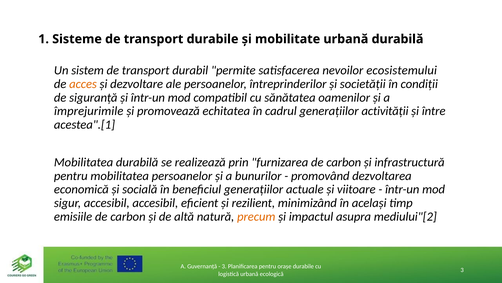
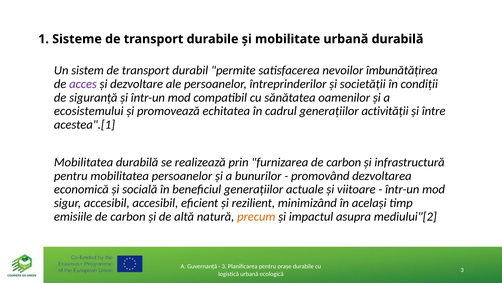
ecosistemului: ecosistemului -> îmbunătățirea
acces colour: orange -> purple
împrejurimile: împrejurimile -> ecosistemului
